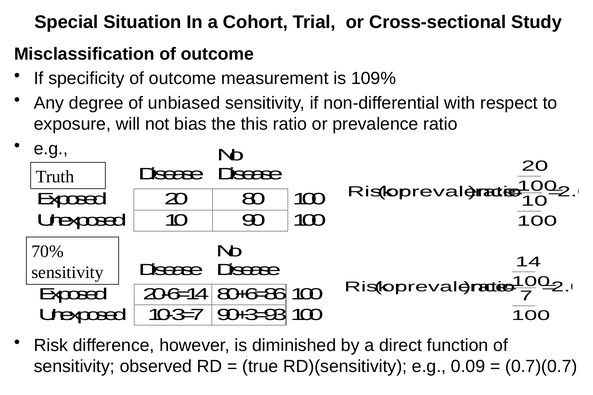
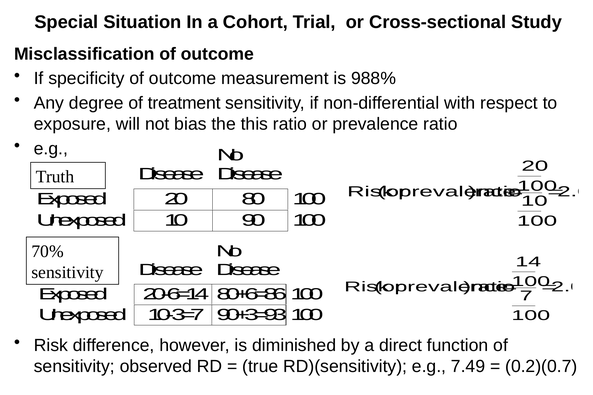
109%: 109% -> 988%
unbiased: unbiased -> treatment
0.09: 0.09 -> 7.49
0.7)(0.7: 0.7)(0.7 -> 0.2)(0.7
